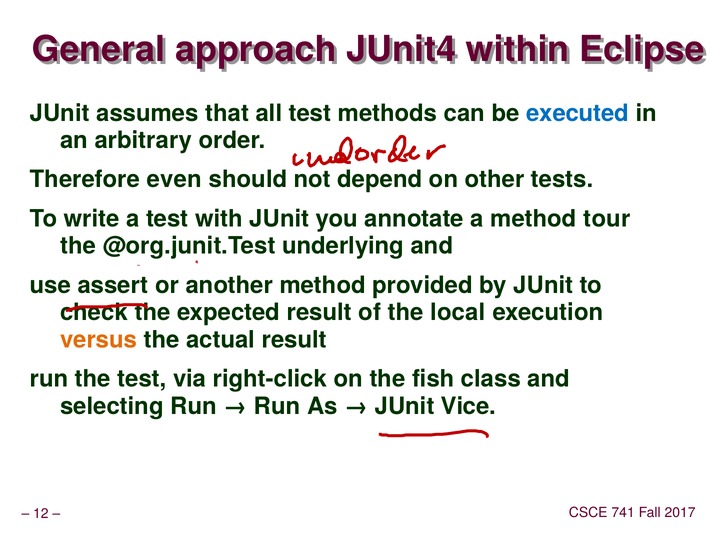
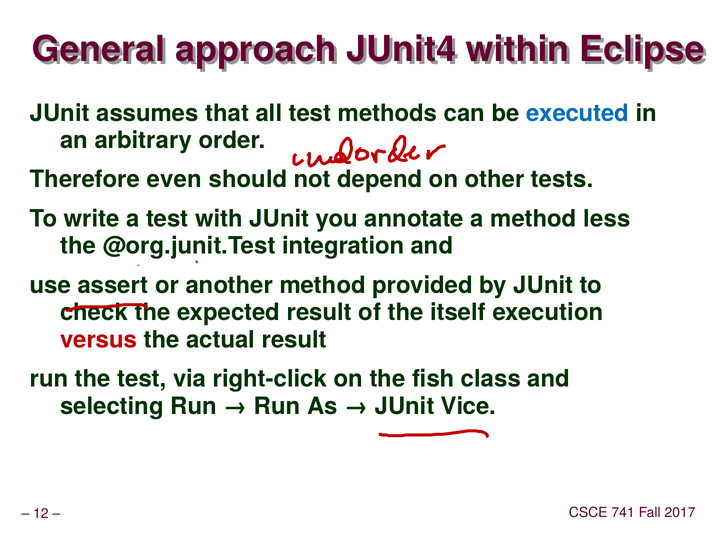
tour: tour -> less
underlying: underlying -> integration
local: local -> itself
versus colour: orange -> red
